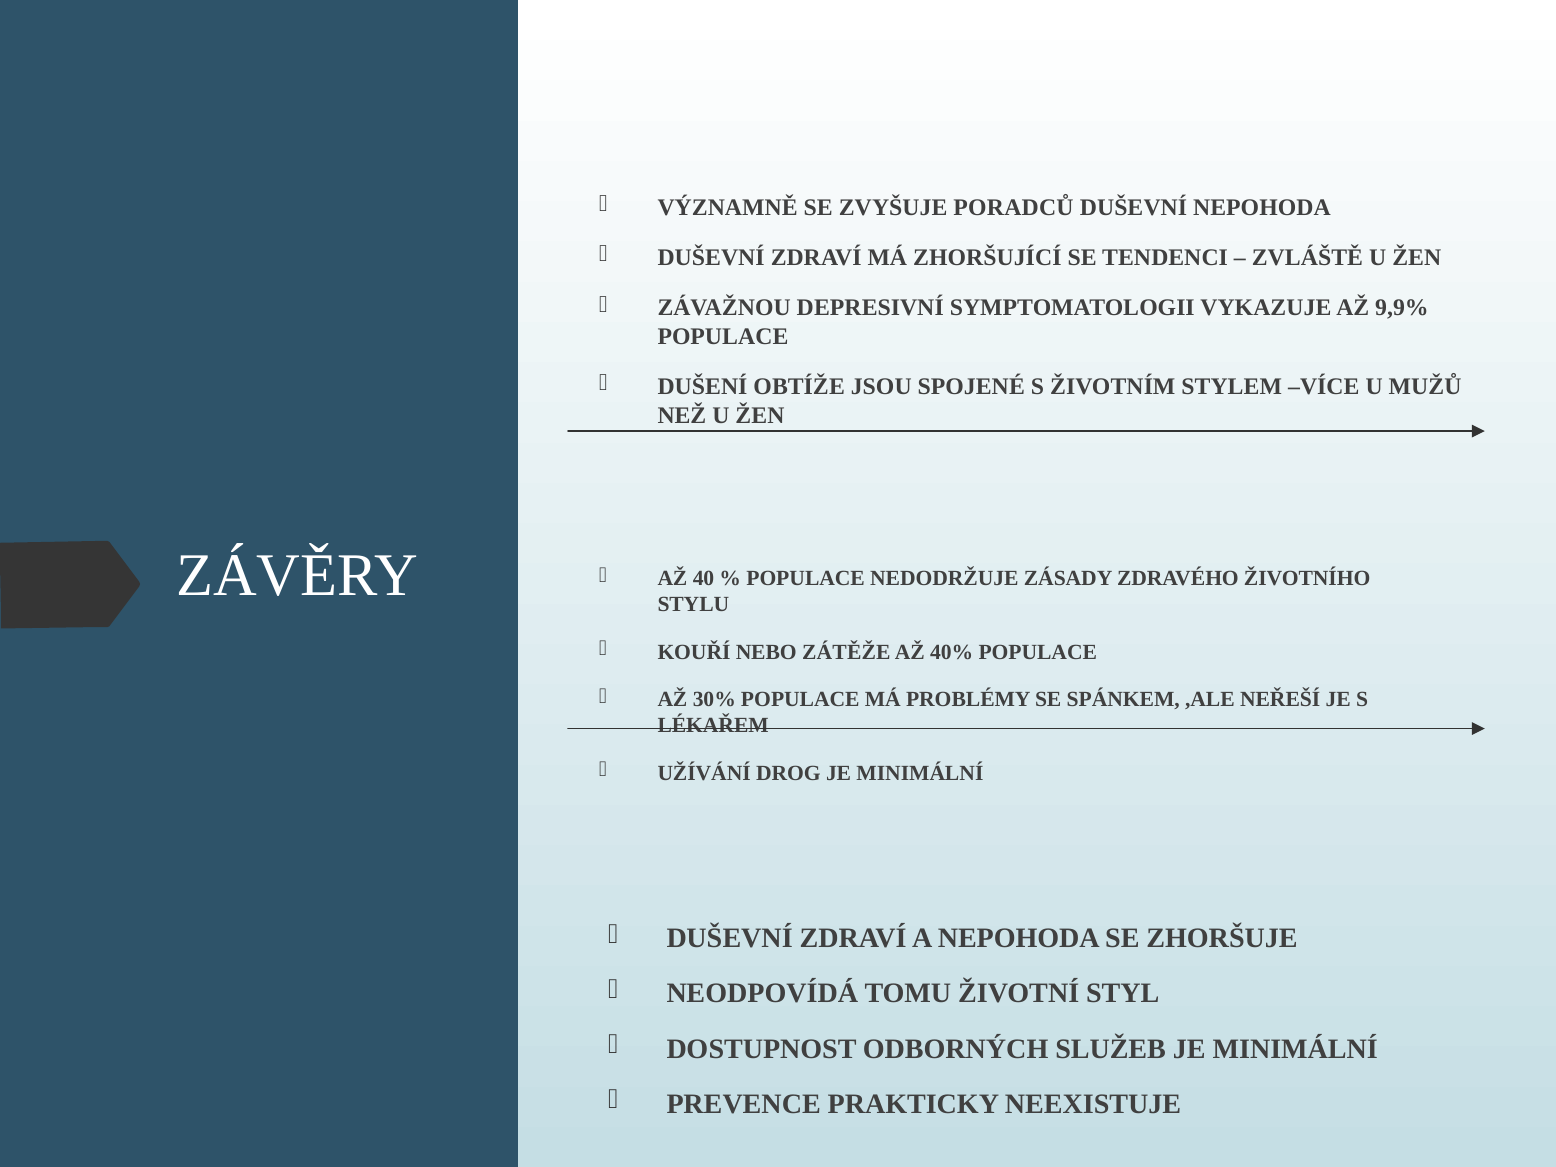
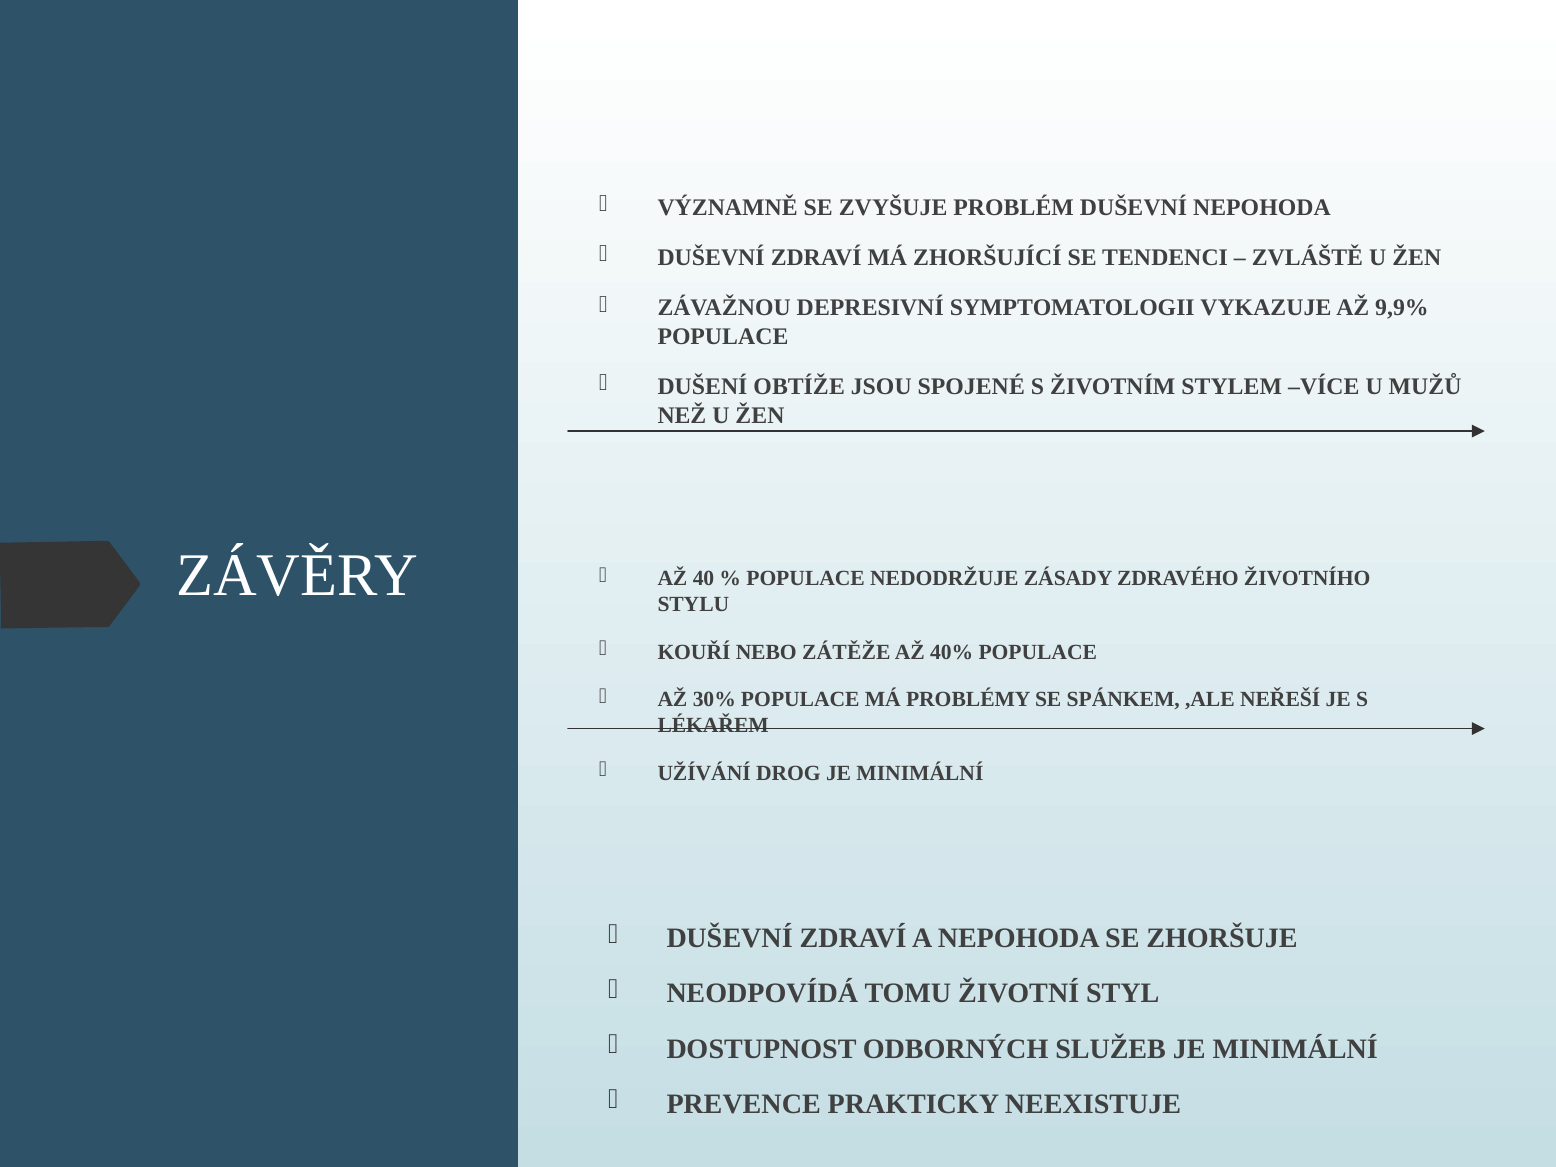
PORADCŮ: PORADCŮ -> PROBLÉM
